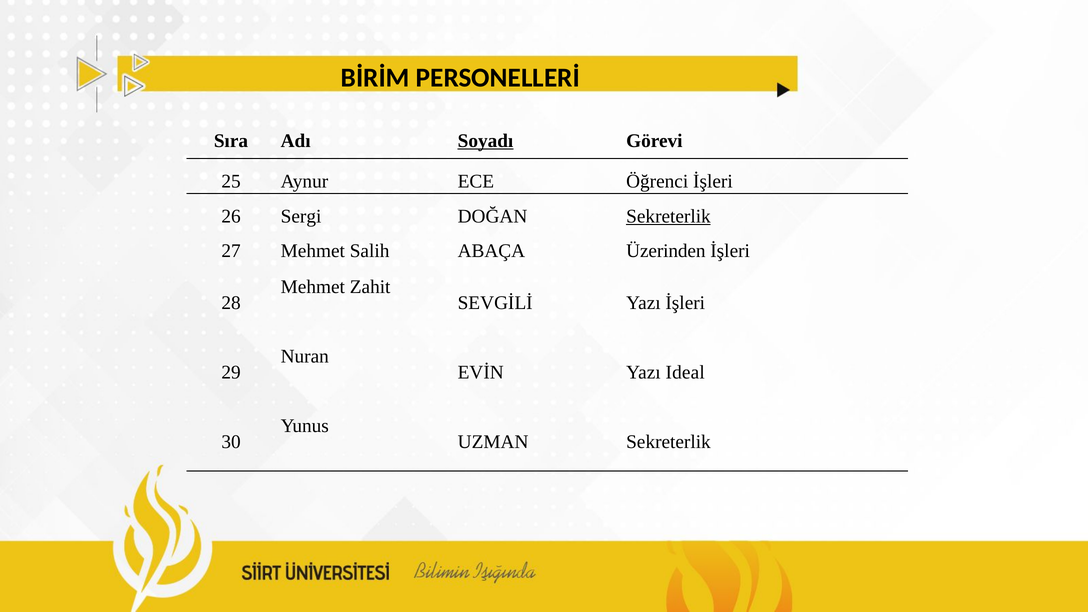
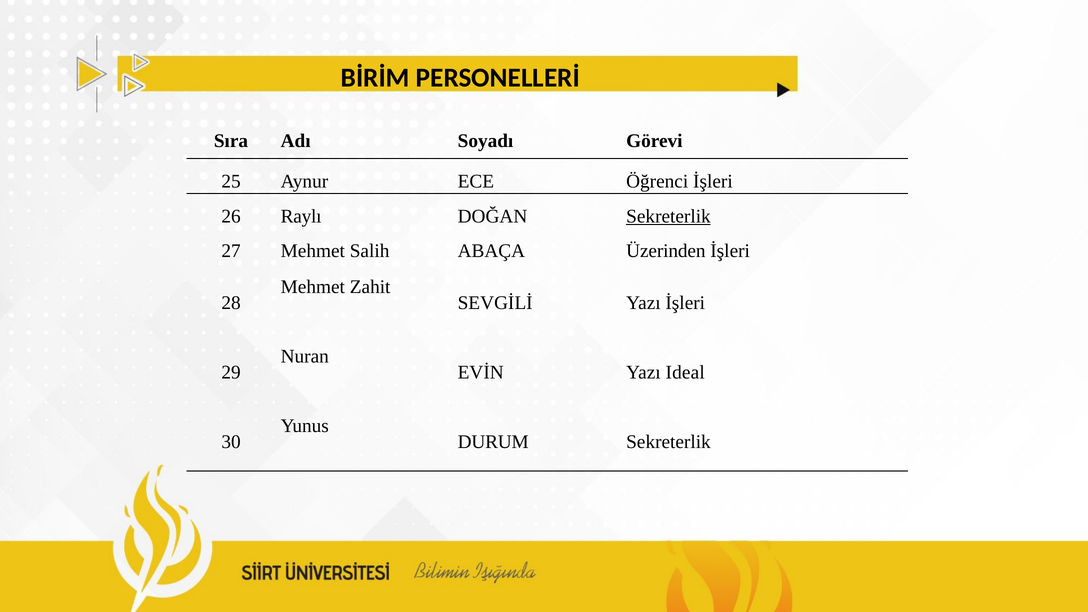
Soyadı underline: present -> none
Sergi: Sergi -> Raylı
UZMAN: UZMAN -> DURUM
